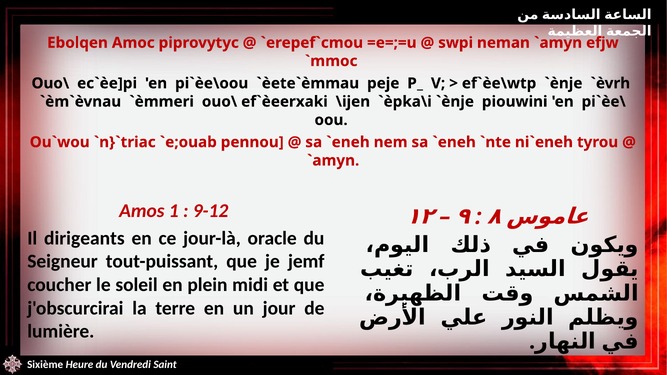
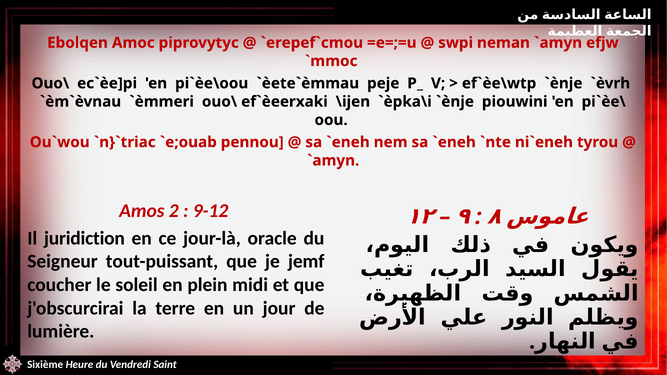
1: 1 -> 2
dirigeants: dirigeants -> juridiction
